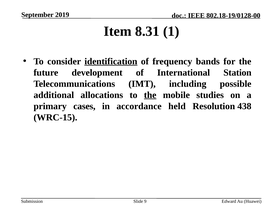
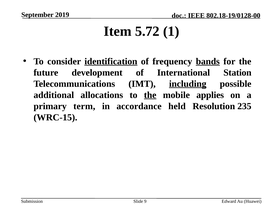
8.31: 8.31 -> 5.72
bands underline: none -> present
including underline: none -> present
studies: studies -> applies
cases: cases -> term
438: 438 -> 235
